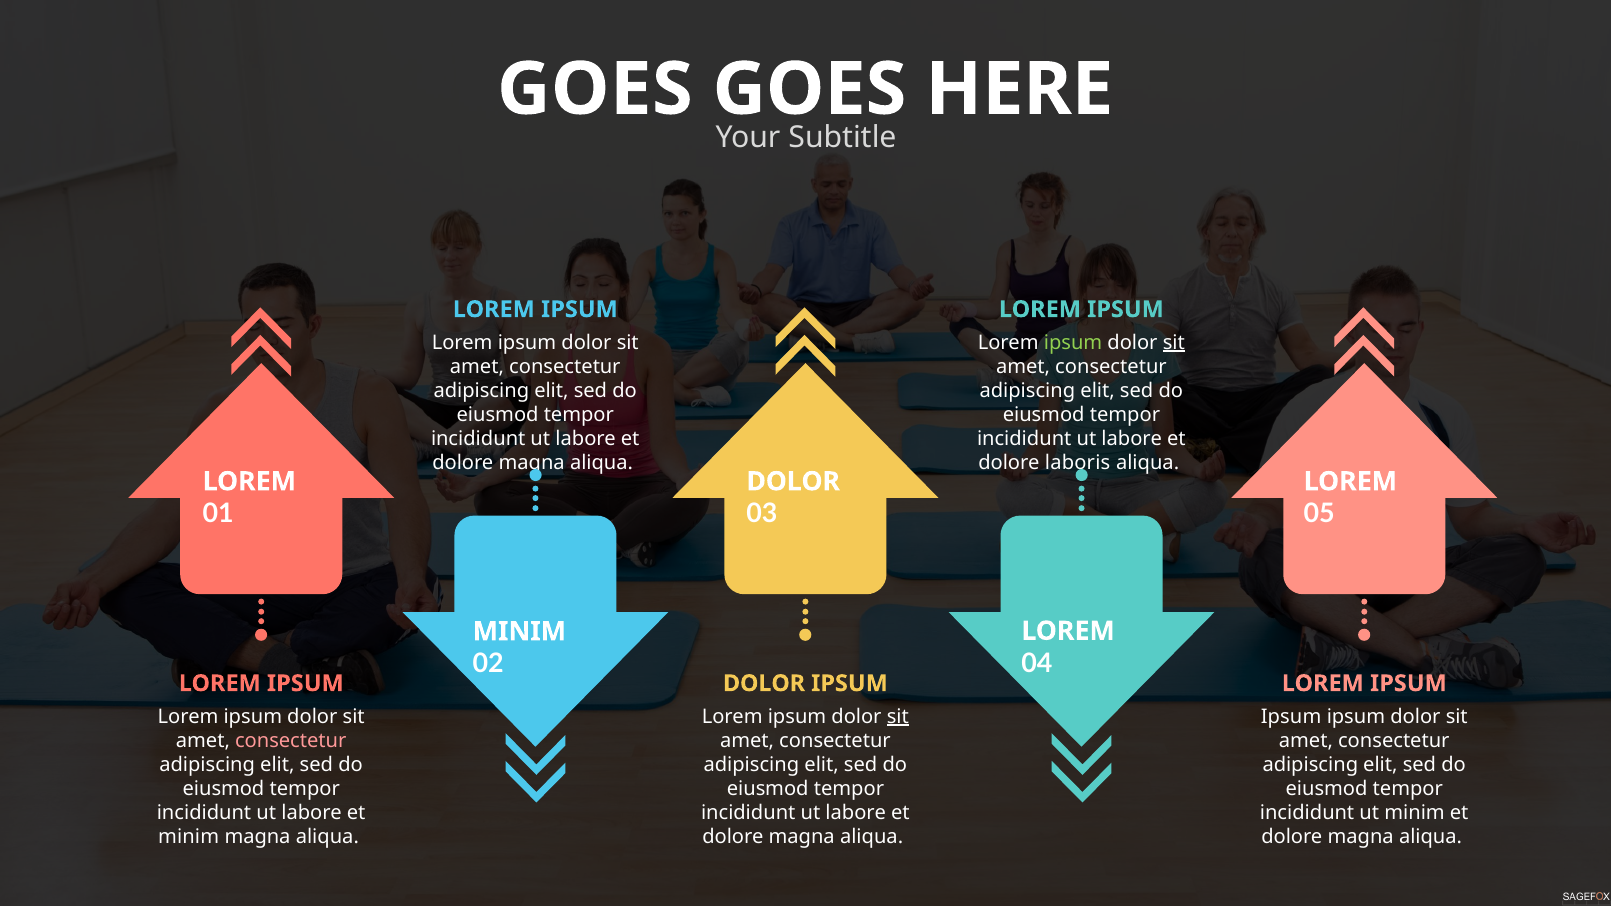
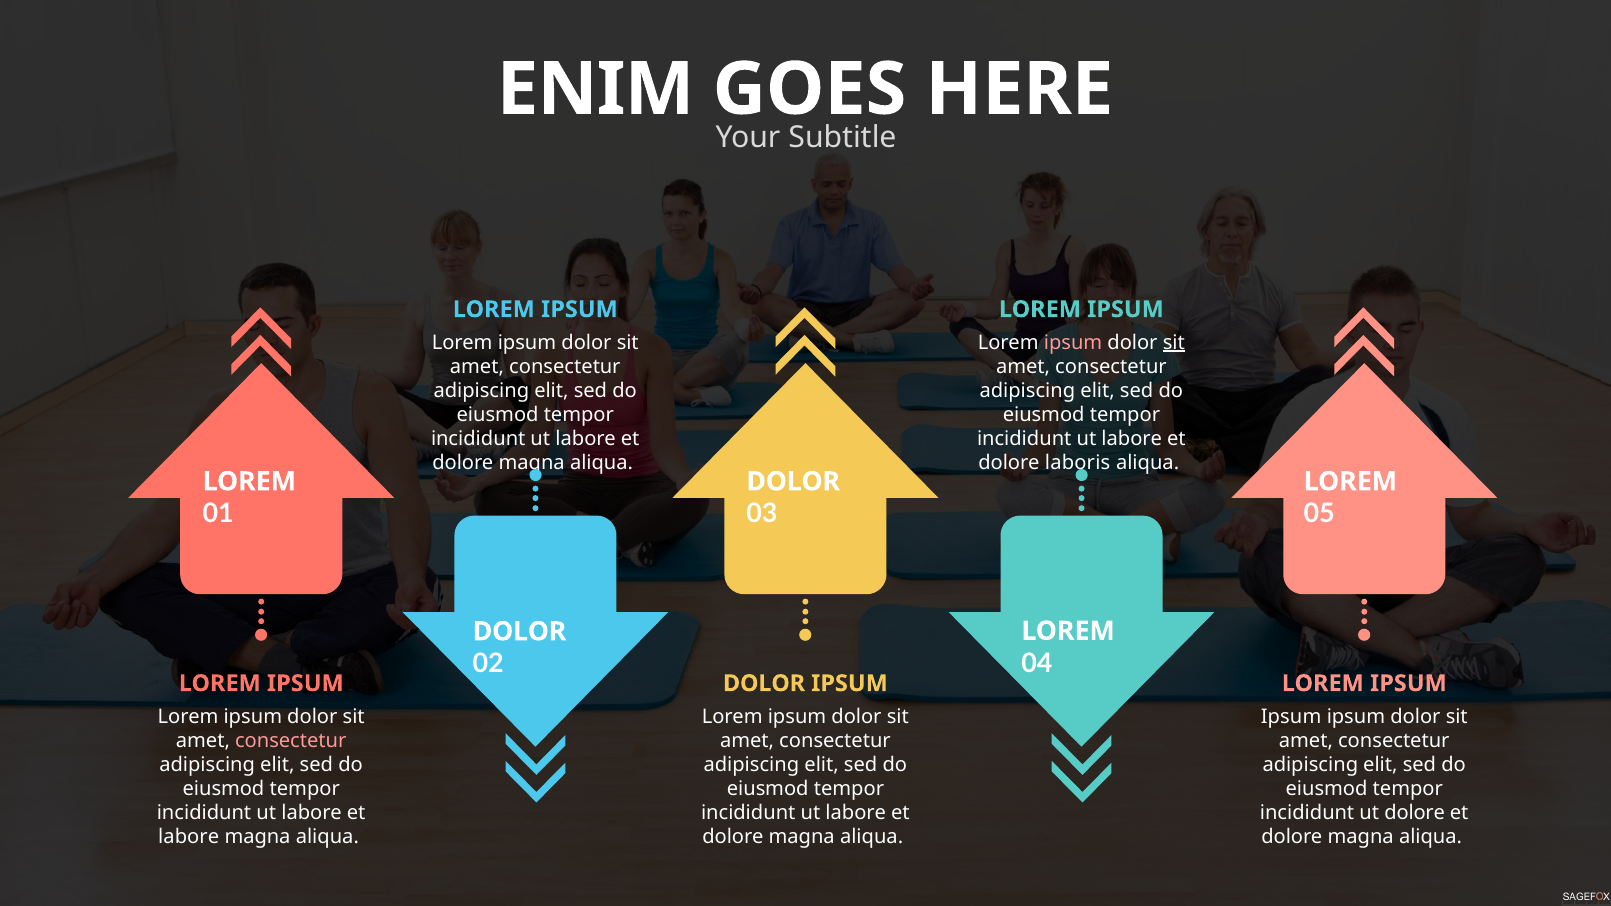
GOES at (595, 89): GOES -> ENIM
ipsum at (1073, 342) colour: light green -> pink
MINIM at (519, 632): MINIM -> DOLOR
sit at (898, 717) underline: present -> none
ut minim: minim -> dolore
minim at (189, 837): minim -> labore
